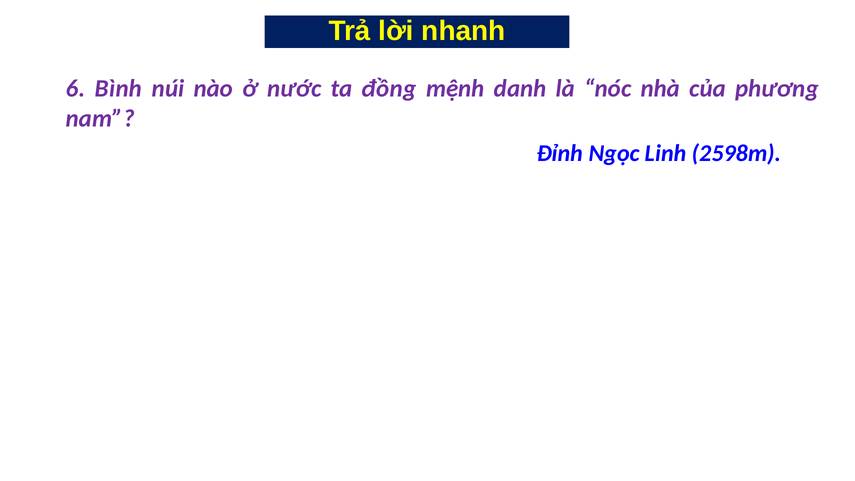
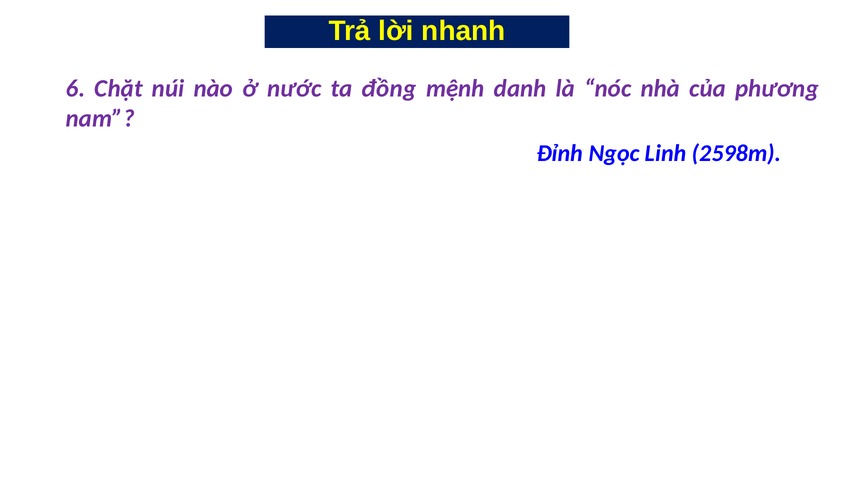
Bình: Bình -> Chặt
